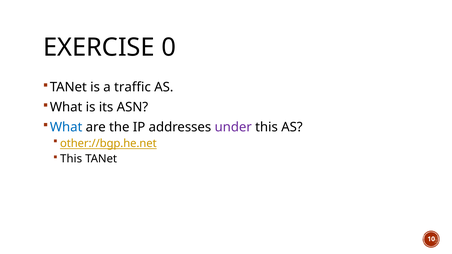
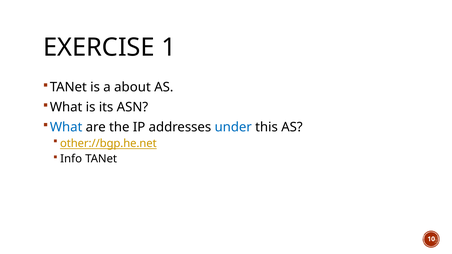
0: 0 -> 1
traffic: traffic -> about
under colour: purple -> blue
This at (71, 159): This -> Info
